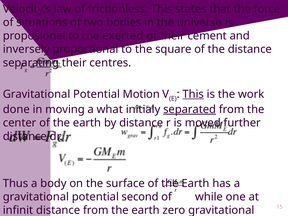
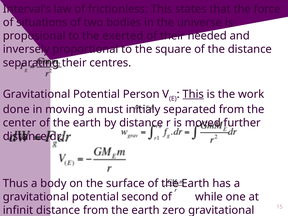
Velocity’s: Velocity’s -> Interval’s
cement: cement -> needed
Motion: Motion -> Person
what: what -> must
separated underline: present -> none
